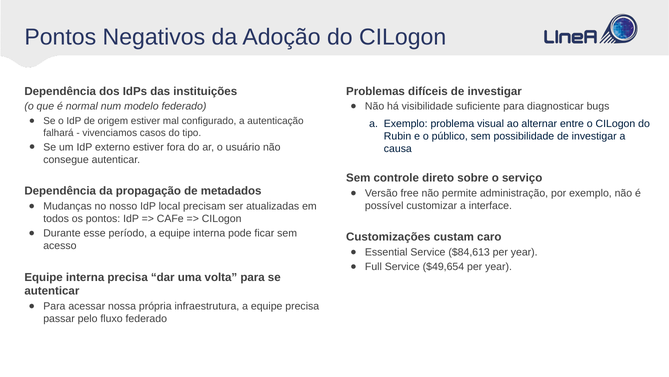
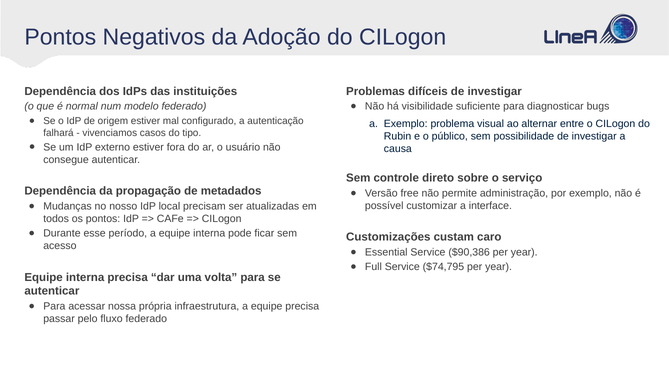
$84,613: $84,613 -> $90,386
$49,654: $49,654 -> $74,795
